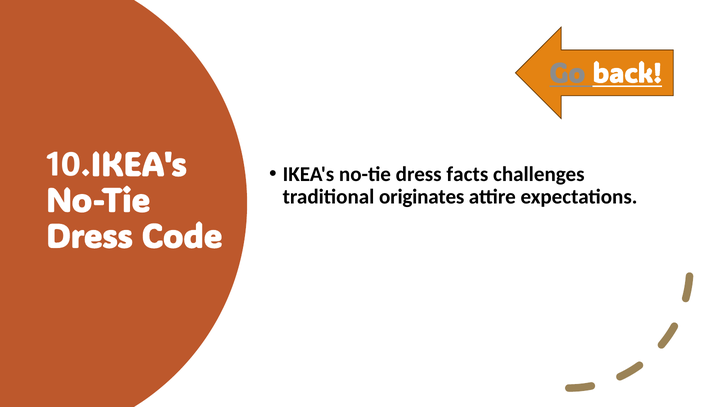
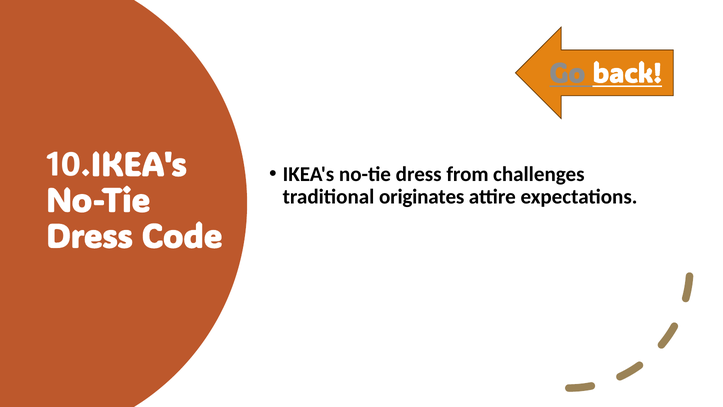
facts: facts -> from
